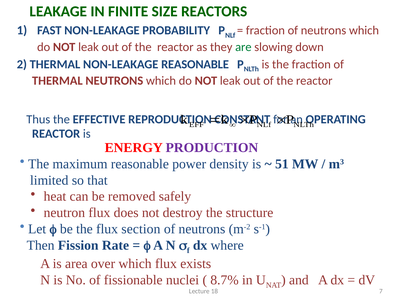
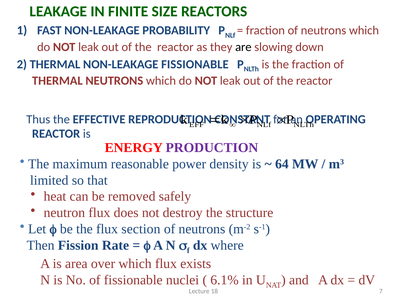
are colour: green -> black
NON-LEAKAGE REASONABLE: REASONABLE -> FISSIONABLE
51: 51 -> 64
8.7%: 8.7% -> 6.1%
